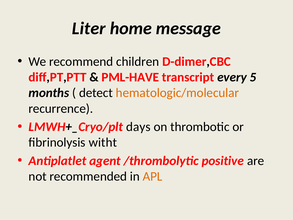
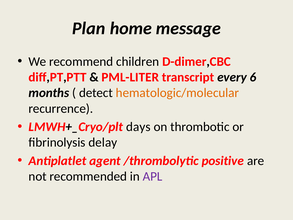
Liter: Liter -> Plan
PML-HAVE: PML-HAVE -> PML-LITER
5: 5 -> 6
witht: witht -> delay
APL colour: orange -> purple
